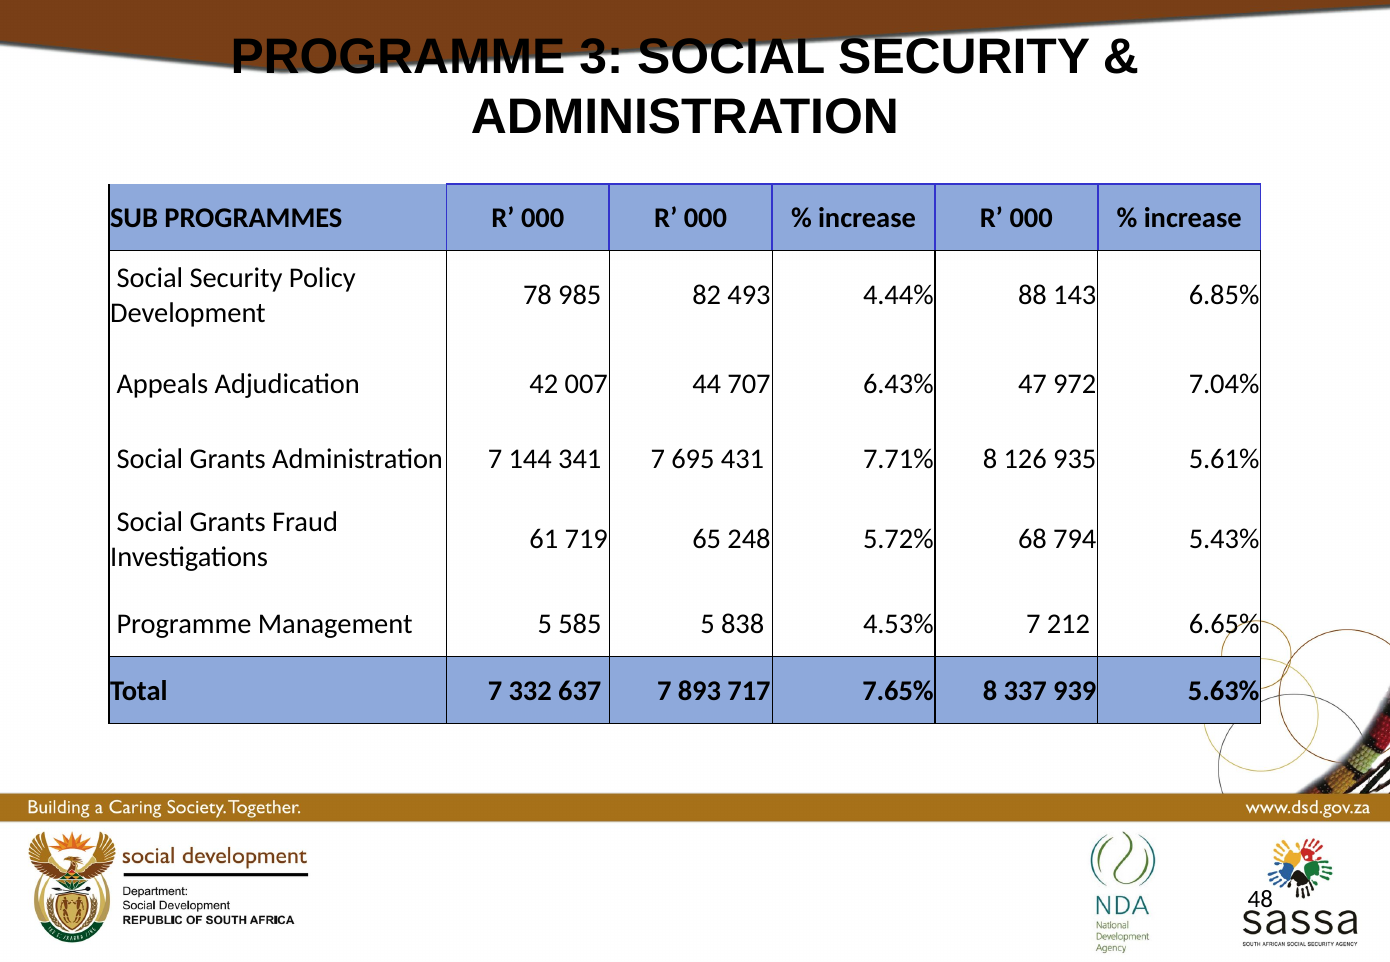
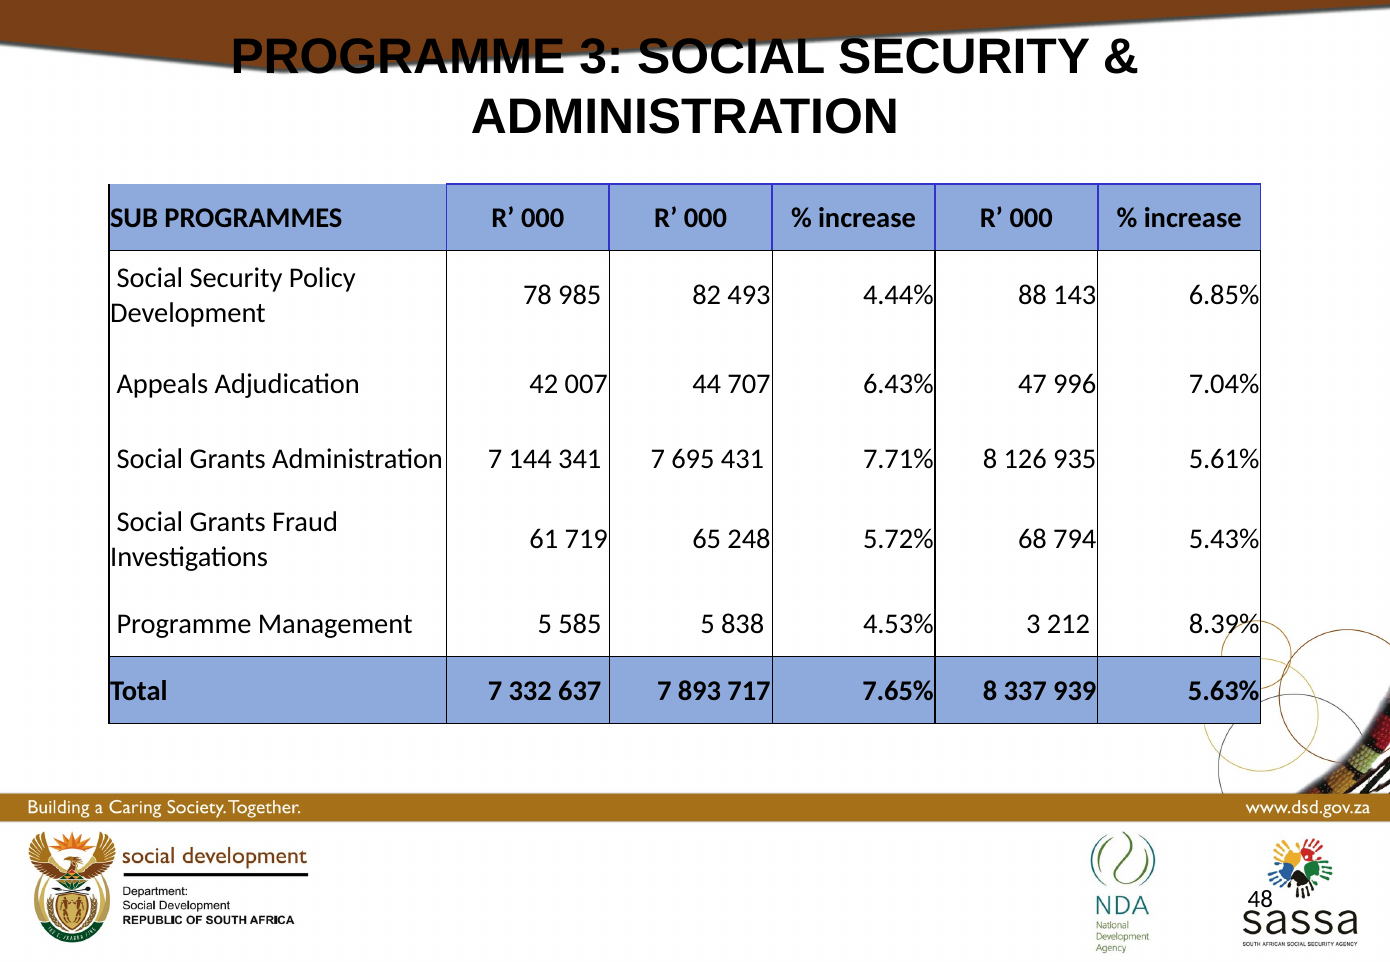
972: 972 -> 996
4.53% 7: 7 -> 3
6.65%: 6.65% -> 8.39%
